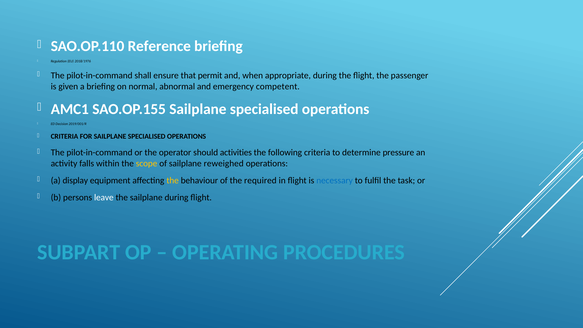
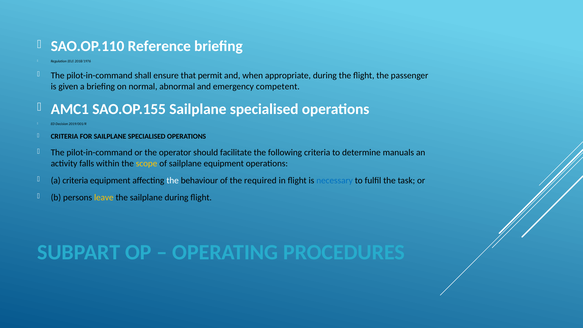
activities: activities -> facilitate
pressure: pressure -> manuals
sailplane reweighed: reweighed -> equipment
a display: display -> criteria
the at (173, 180) colour: yellow -> white
leave colour: white -> yellow
